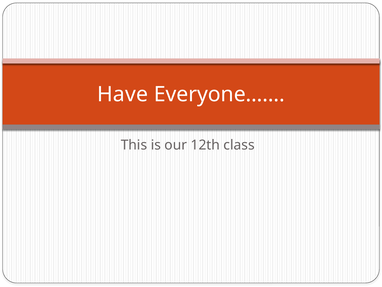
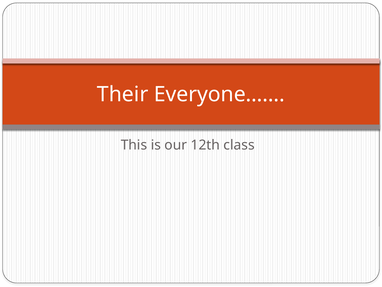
Have: Have -> Their
